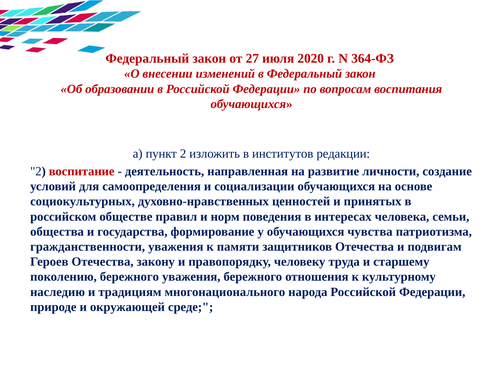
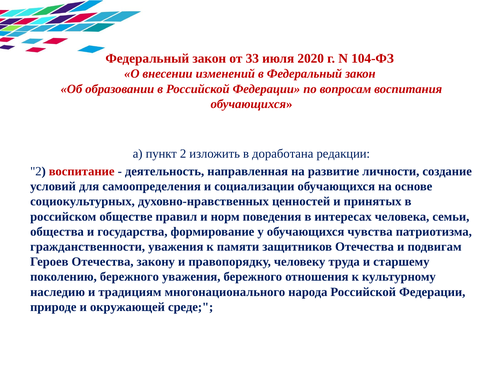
27: 27 -> 33
364-ФЗ: 364-ФЗ -> 104-ФЗ
институтов: институтов -> доработана
